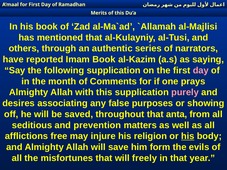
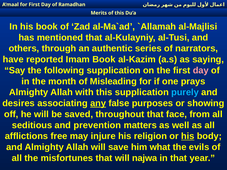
Comments: Comments -> Misleading
purely colour: pink -> light blue
any underline: none -> present
anta: anta -> face
form: form -> what
freely: freely -> najwa
